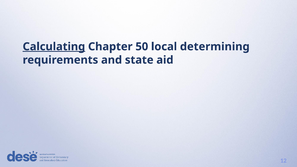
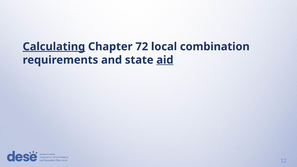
50: 50 -> 72
determining: determining -> combination
aid underline: none -> present
